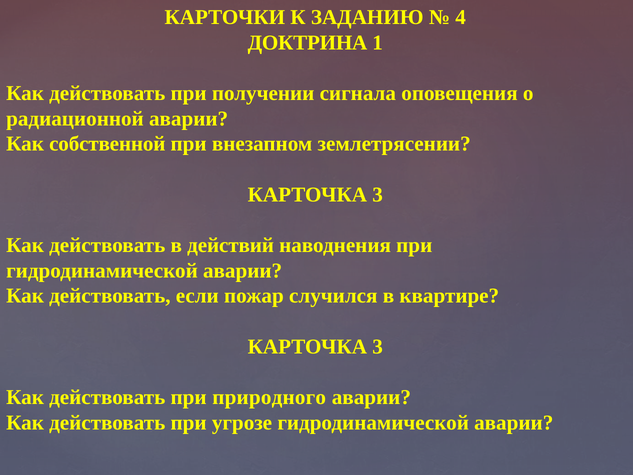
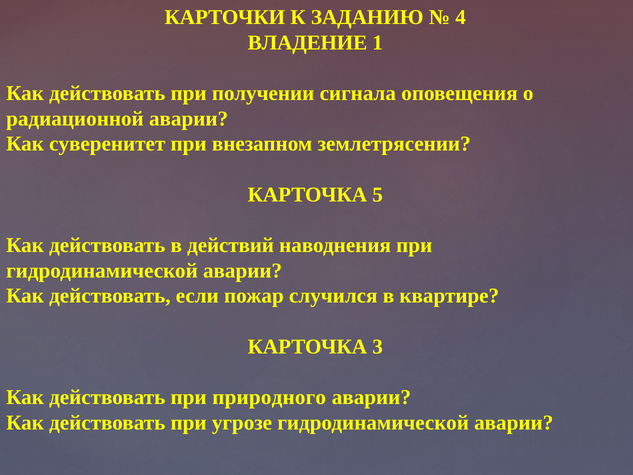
ДОКТРИНА: ДОКТРИНА -> ВЛАДЕНИЕ
собственной: собственной -> суверенитет
3 at (378, 194): 3 -> 5
